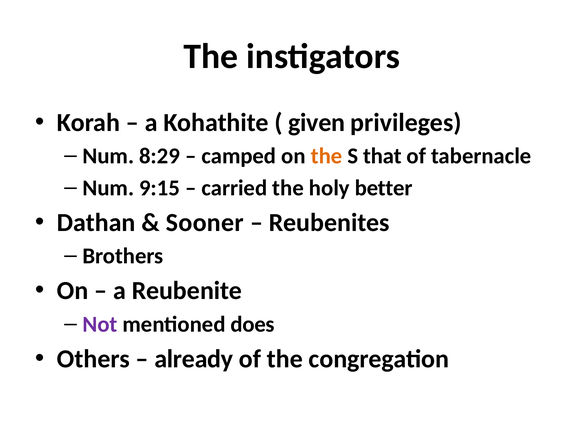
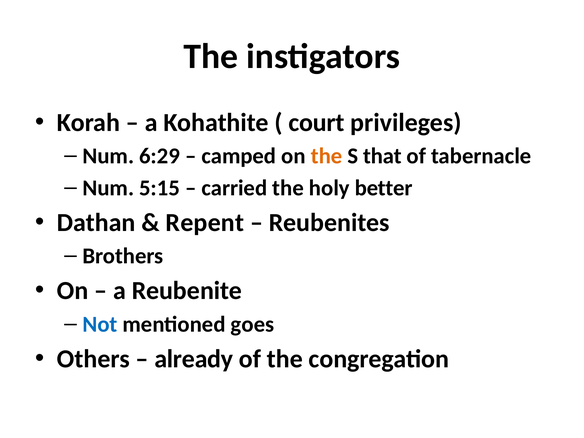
given: given -> court
8:29: 8:29 -> 6:29
9:15: 9:15 -> 5:15
Sooner: Sooner -> Repent
Not colour: purple -> blue
does: does -> goes
